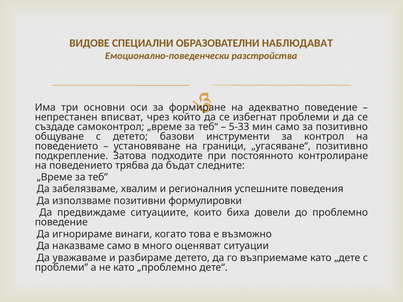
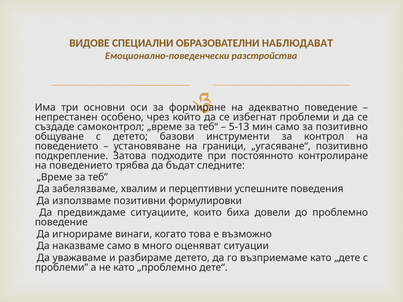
вписват: вписват -> особено
5-33: 5-33 -> 5-13
регионалния: регионалния -> перцептивни
